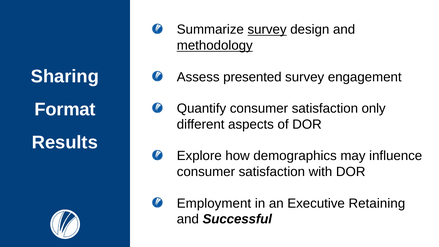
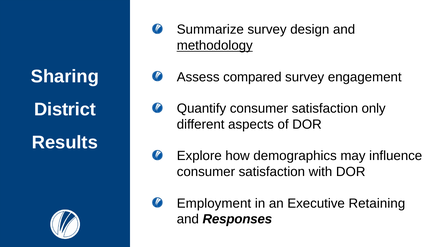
survey at (267, 30) underline: present -> none
presented: presented -> compared
Format: Format -> District
Successful: Successful -> Responses
